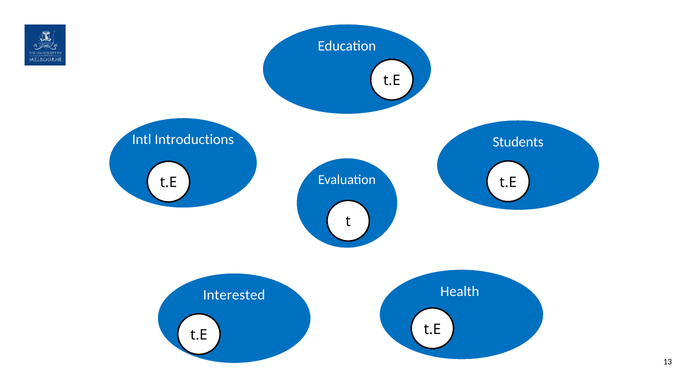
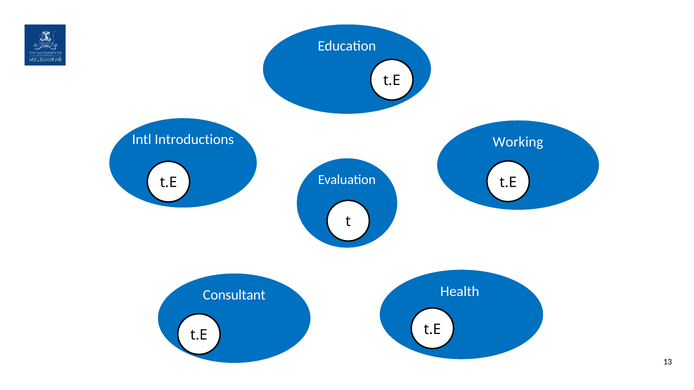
Students: Students -> Working
Interested: Interested -> Consultant
